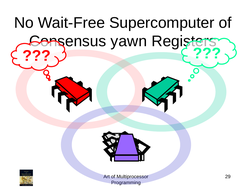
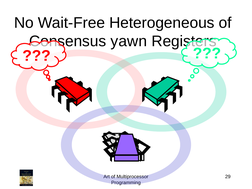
Supercomputer: Supercomputer -> Heterogeneous
